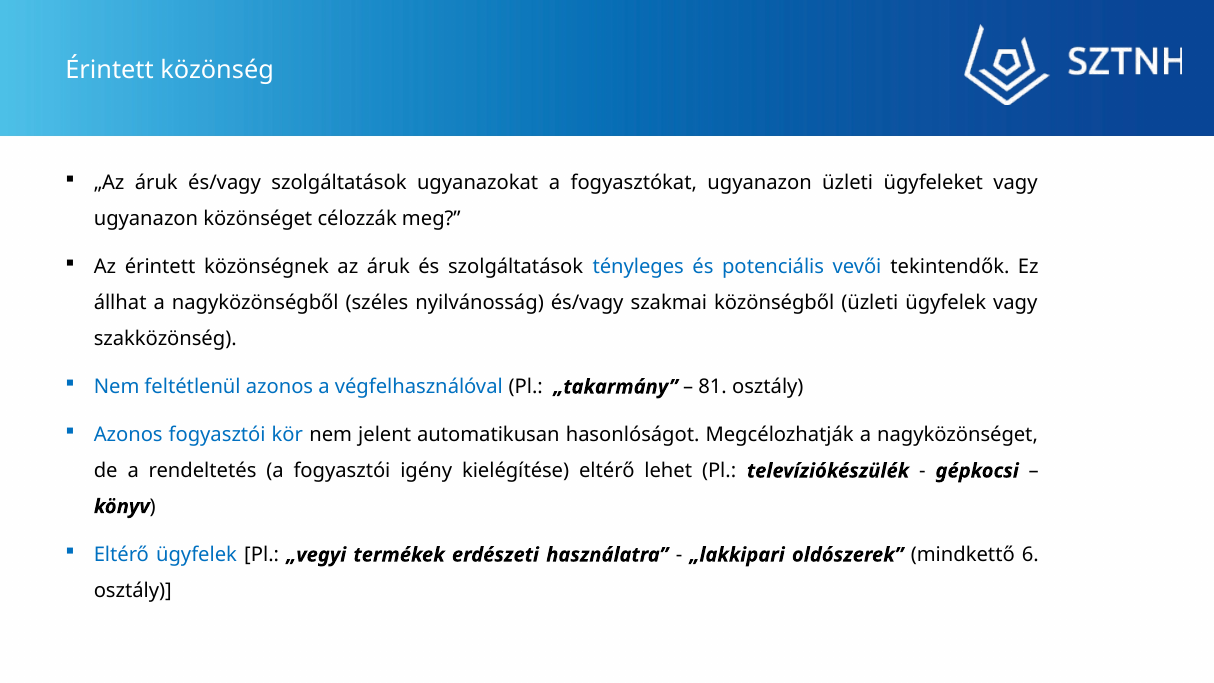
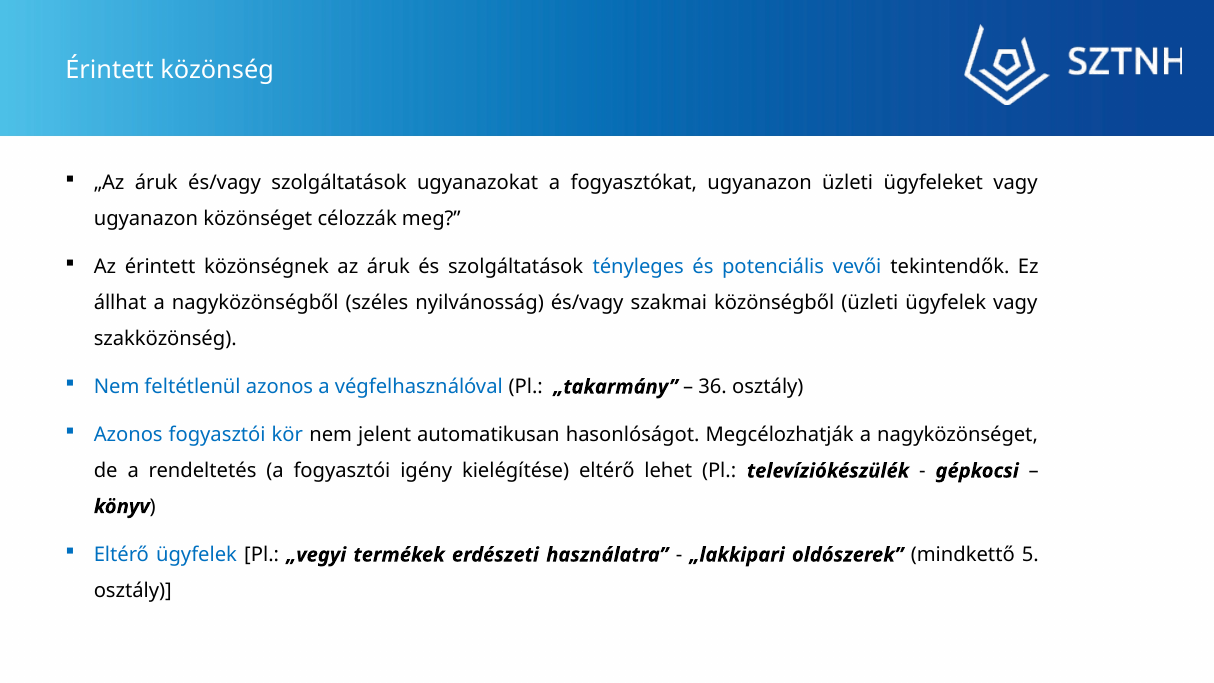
81: 81 -> 36
6: 6 -> 5
